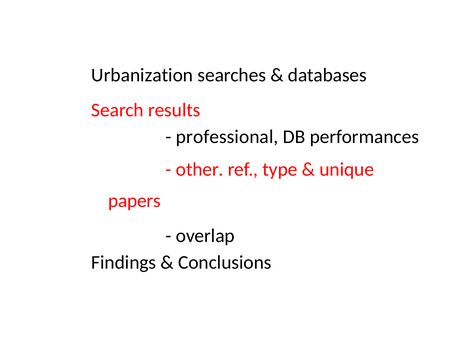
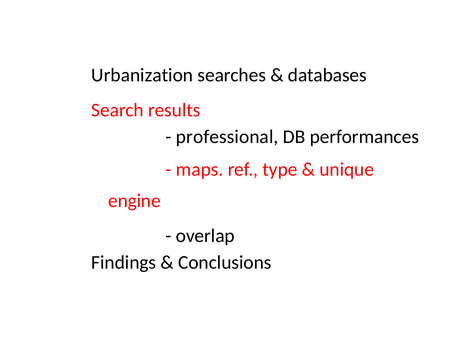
other: other -> maps
papers: papers -> engine
